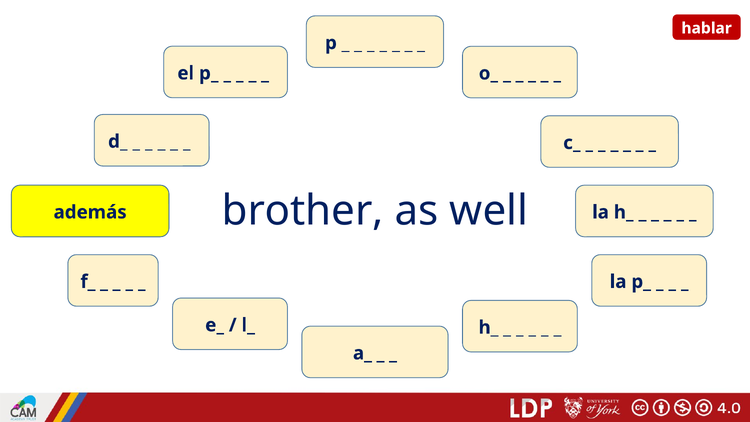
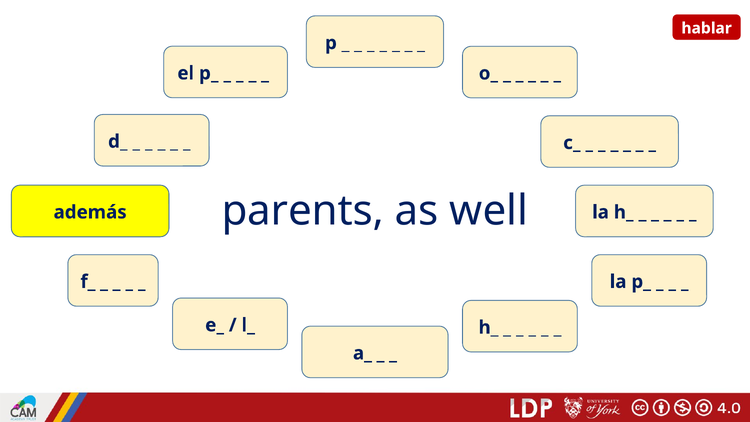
brother: brother -> parents
